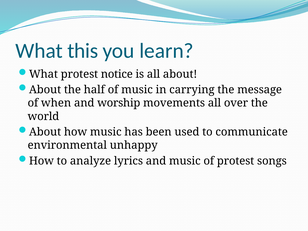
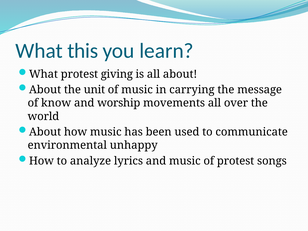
notice: notice -> giving
half: half -> unit
when: when -> know
